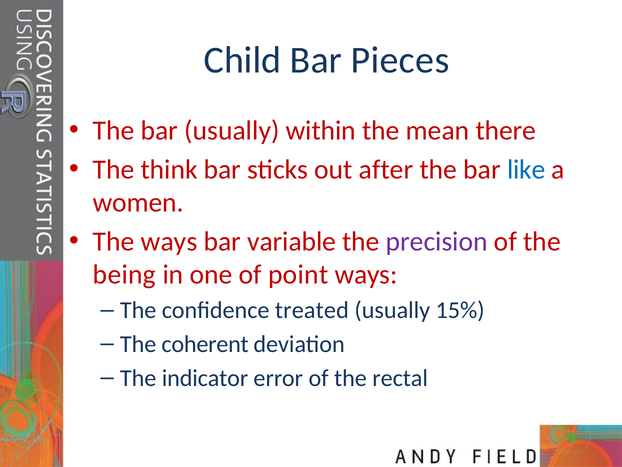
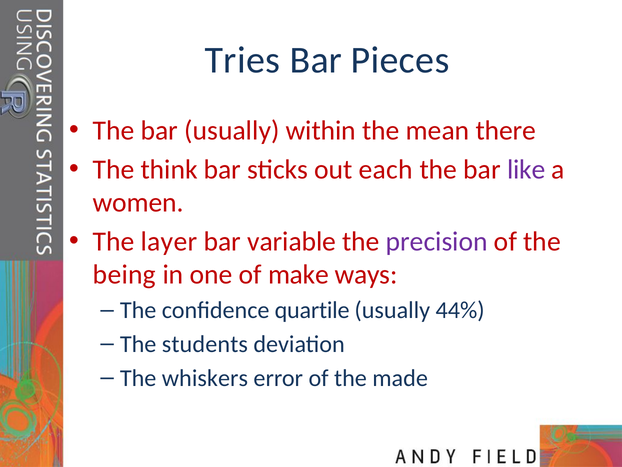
Child: Child -> Tries
after: after -> each
like colour: blue -> purple
The ways: ways -> layer
point: point -> make
treated: treated -> quartile
15%: 15% -> 44%
coherent: coherent -> students
indicator: indicator -> whiskers
rectal: rectal -> made
